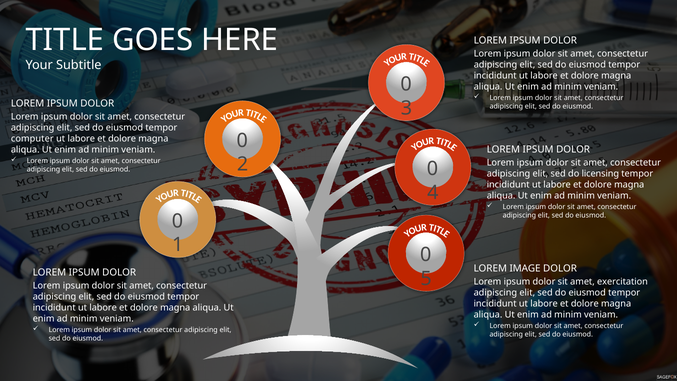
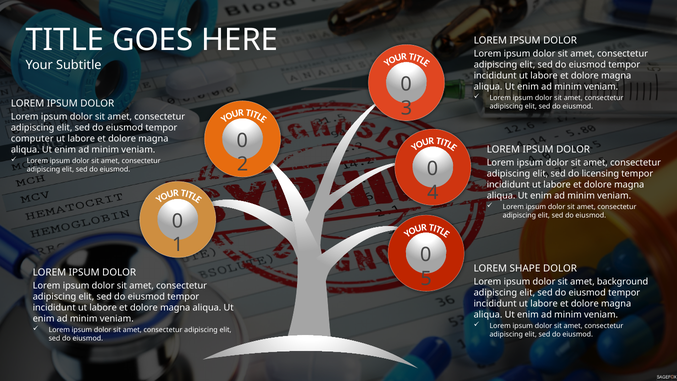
IMAGE: IMAGE -> SHAPE
exercitation: exercitation -> background
